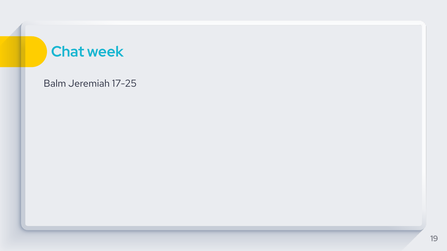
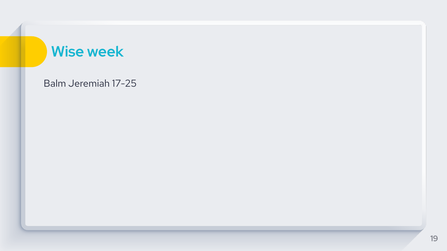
Chat: Chat -> Wise
